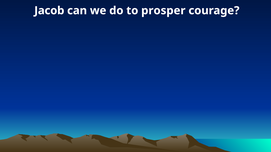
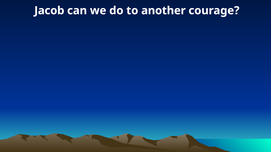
prosper: prosper -> another
